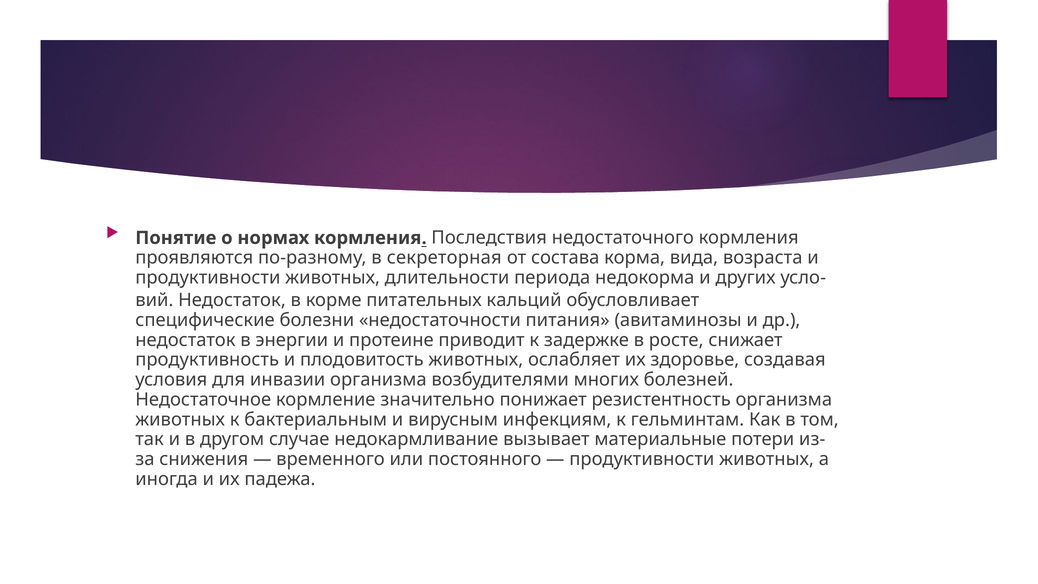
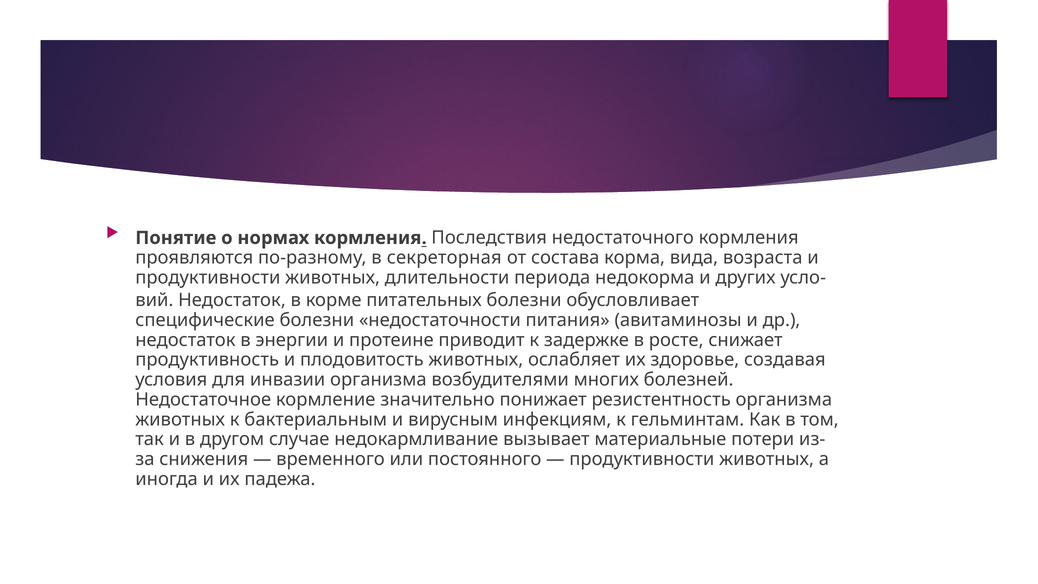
питательных кальций: кальций -> болезни
